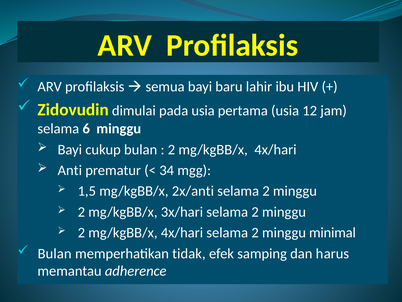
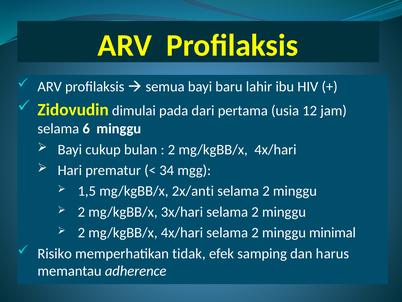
pada usia: usia -> dari
Anti: Anti -> Hari
Bulan at (55, 253): Bulan -> Risiko
